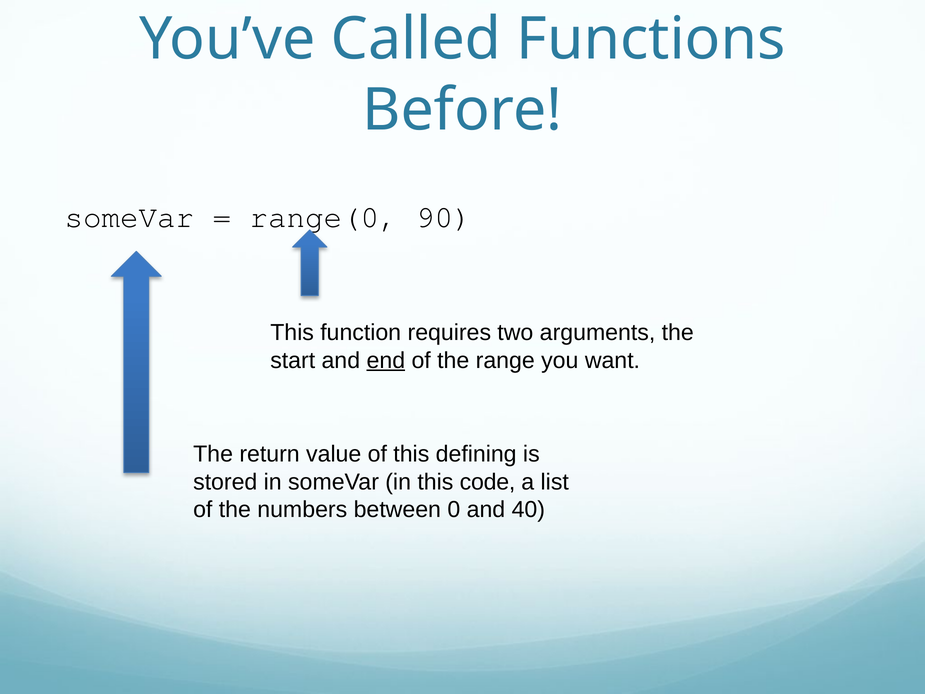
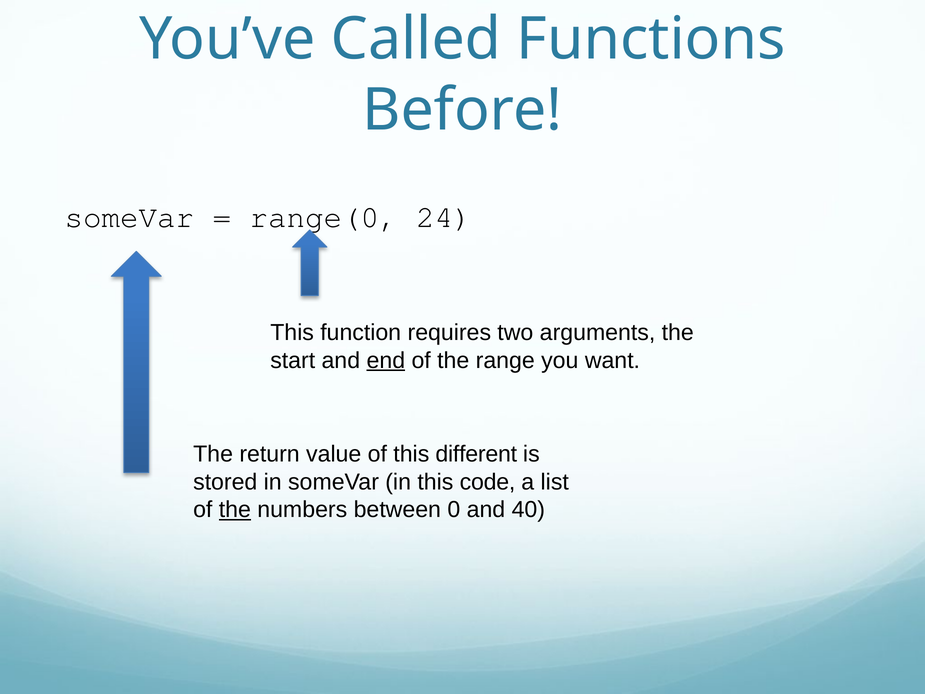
90: 90 -> 24
defining: defining -> different
the at (235, 509) underline: none -> present
